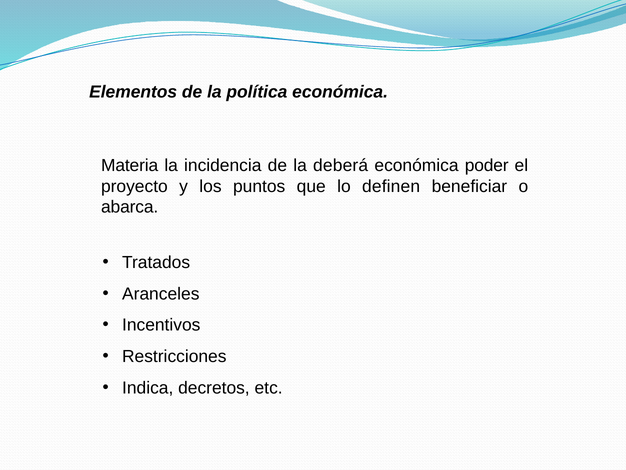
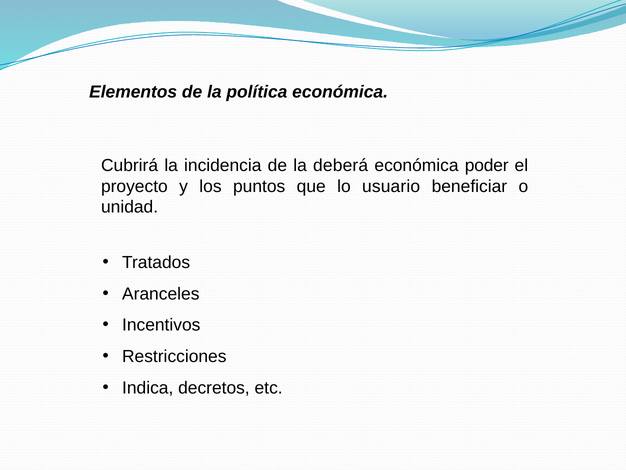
Materia: Materia -> Cubrirá
definen: definen -> usuario
abarca: abarca -> unidad
